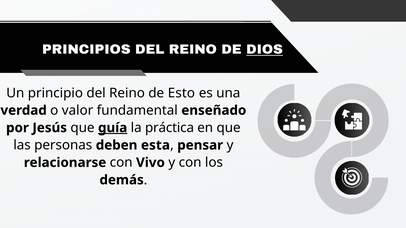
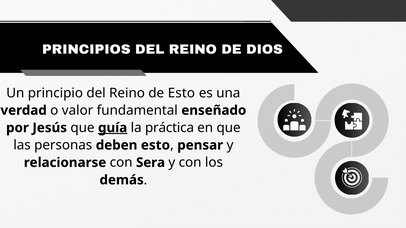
DIOS underline: present -> none
deben esta: esta -> esto
Vivo: Vivo -> Sera
